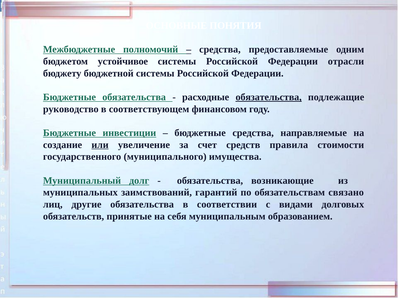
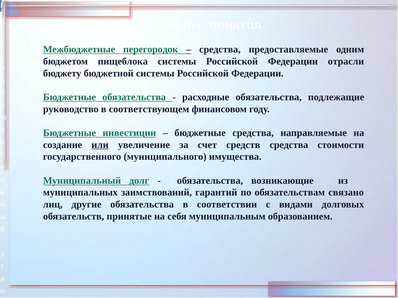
полномочий: полномочий -> перегородок
устойчивое: устойчивое -> пищеблока
обязательства at (269, 97) underline: present -> none
средств правила: правила -> средства
